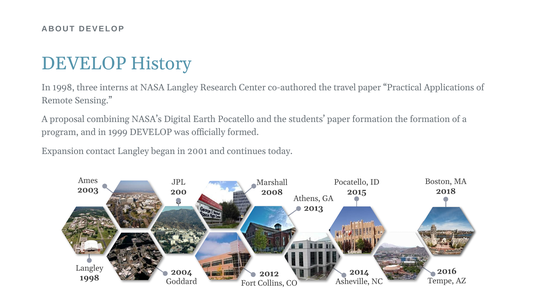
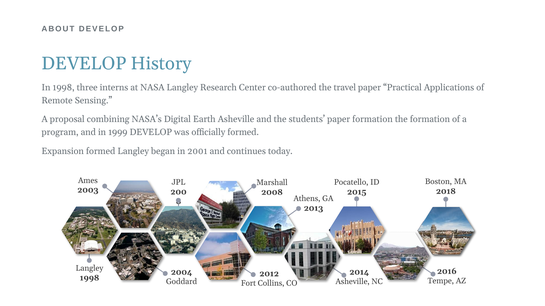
Earth Pocatello: Pocatello -> Asheville
Expansion contact: contact -> formed
